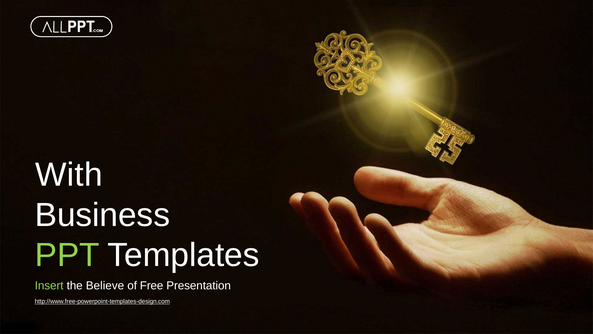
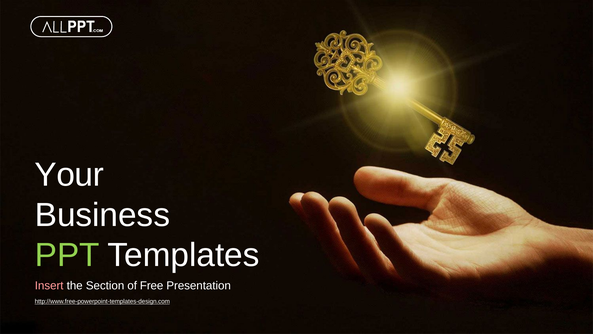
With: With -> Your
Insert colour: light green -> pink
Believe: Believe -> Section
